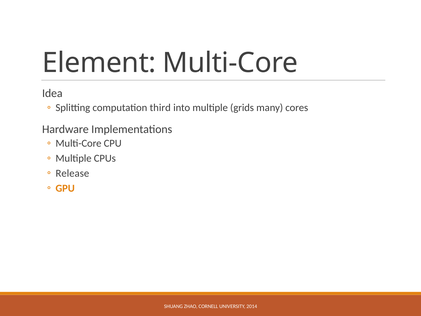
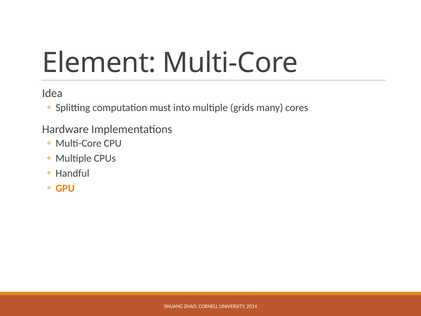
third: third -> must
Release: Release -> Handful
